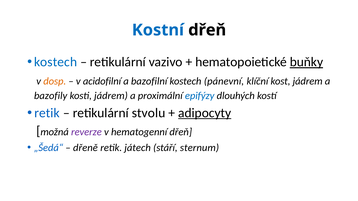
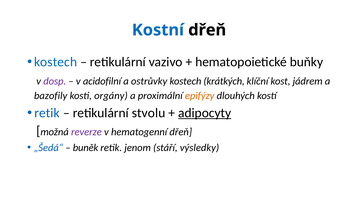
buňky underline: present -> none
dosp colour: orange -> purple
bazofilní: bazofilní -> ostrůvky
pánevní: pánevní -> krátkých
kosti jádrem: jádrem -> orgány
epifýzy colour: blue -> orange
dřeně: dřeně -> buněk
játech: játech -> jenom
sternum: sternum -> výsledky
